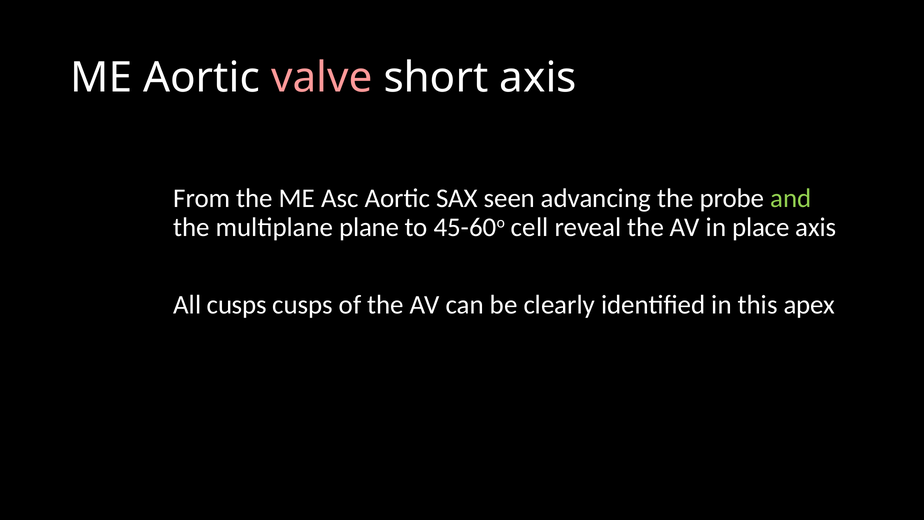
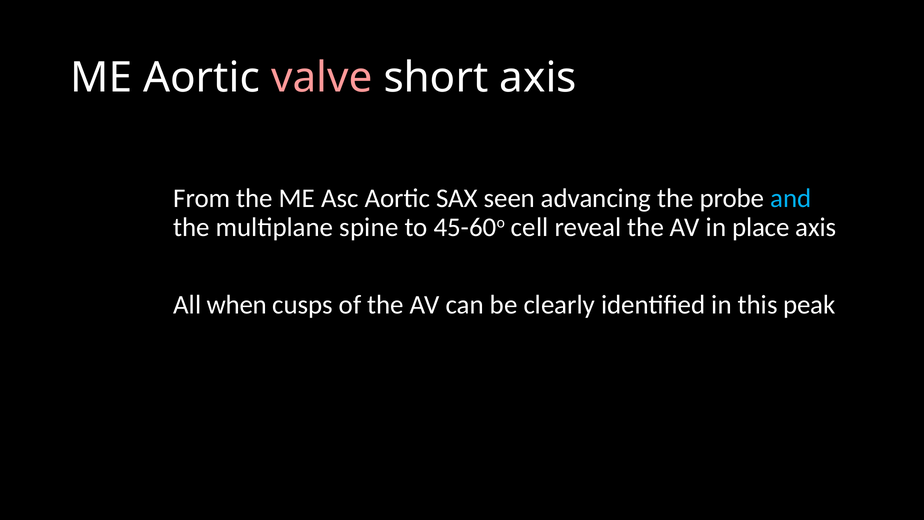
and colour: light green -> light blue
plane: plane -> spine
All cusps: cusps -> when
apex: apex -> peak
